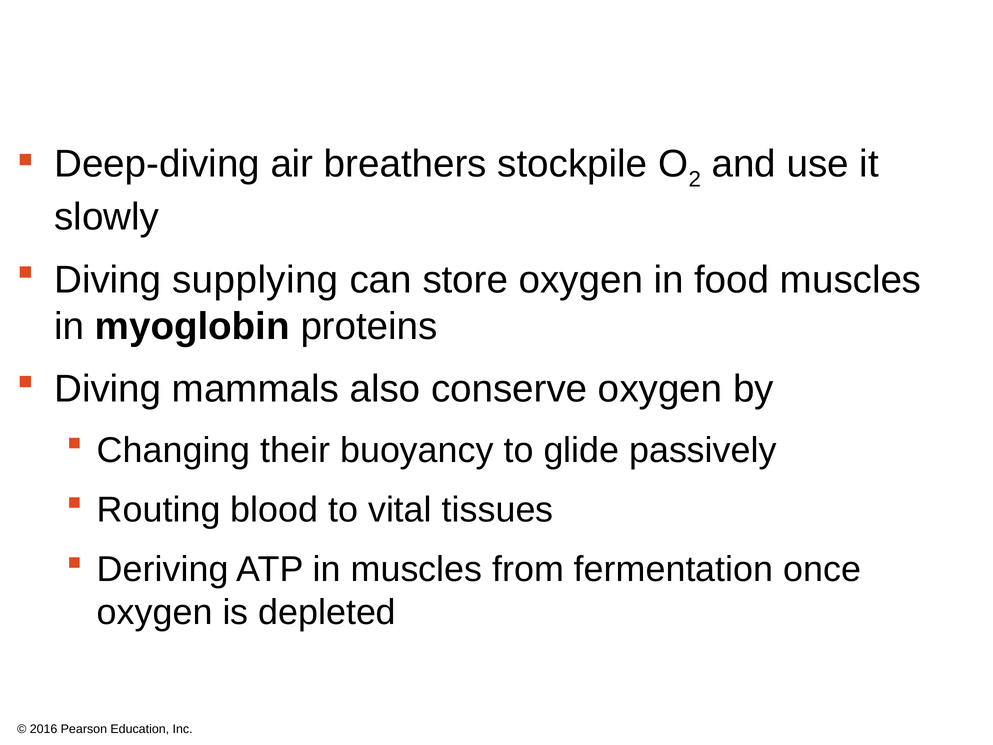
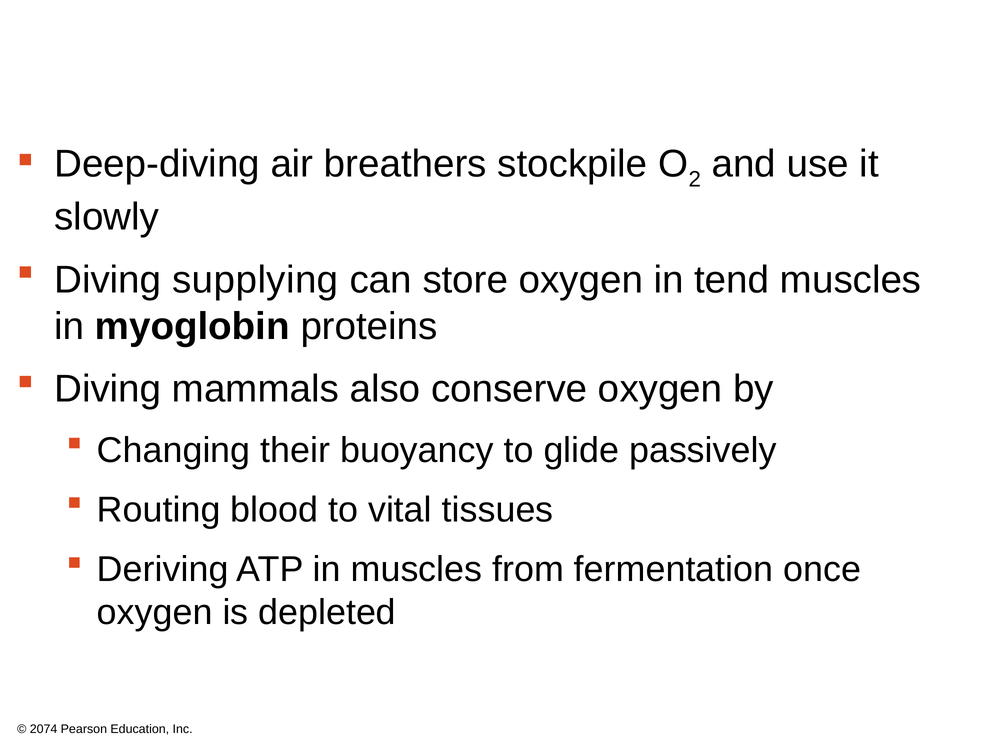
food: food -> tend
2016: 2016 -> 2074
